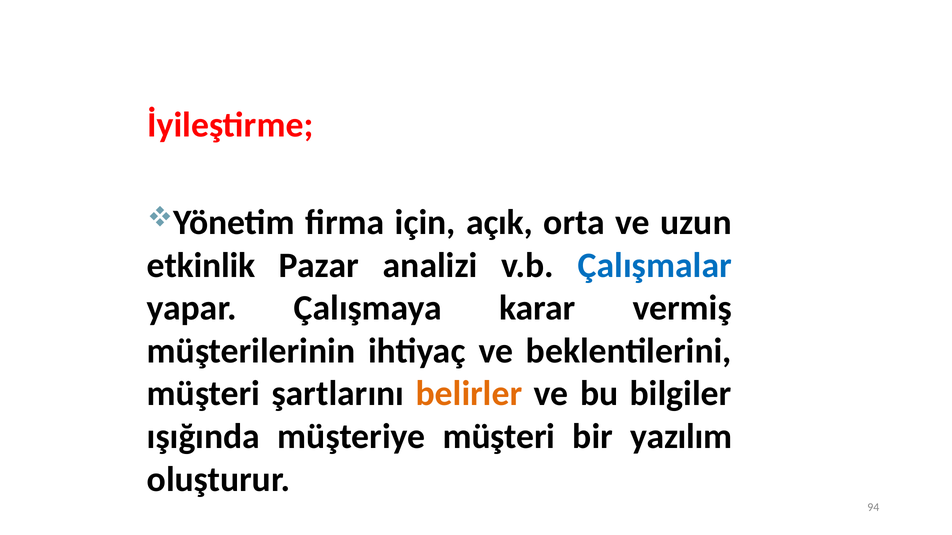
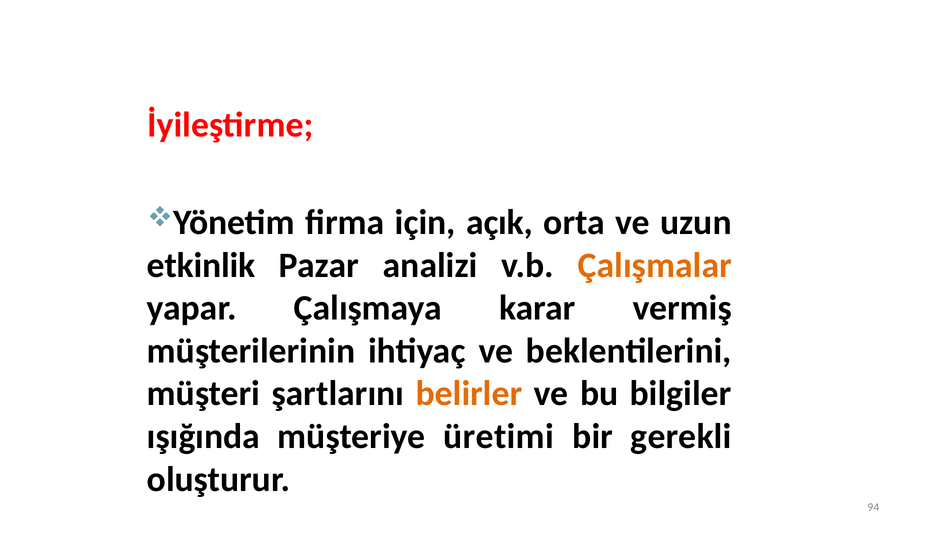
Çalışmalar colour: blue -> orange
müşteriye müşteri: müşteri -> üretimi
yazılım: yazılım -> gerekli
